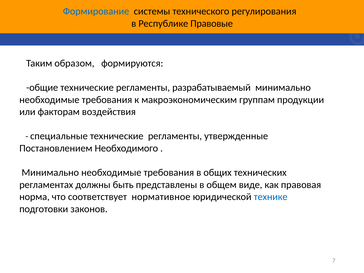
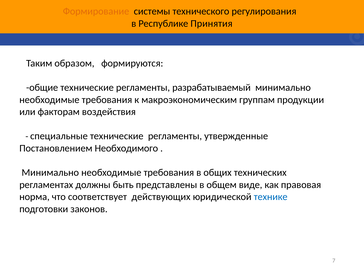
Формирование colour: blue -> orange
Правовые: Правовые -> Принятия
нормативное: нормативное -> действующих
